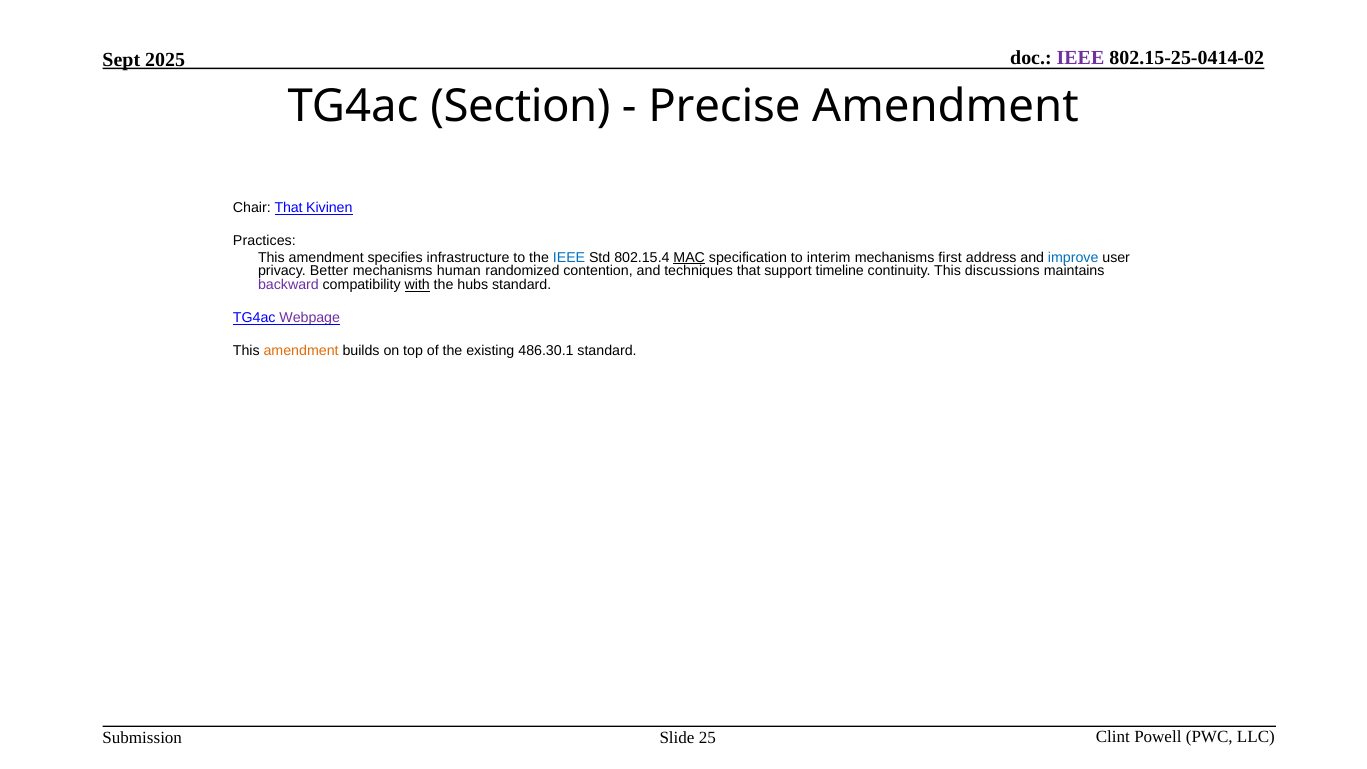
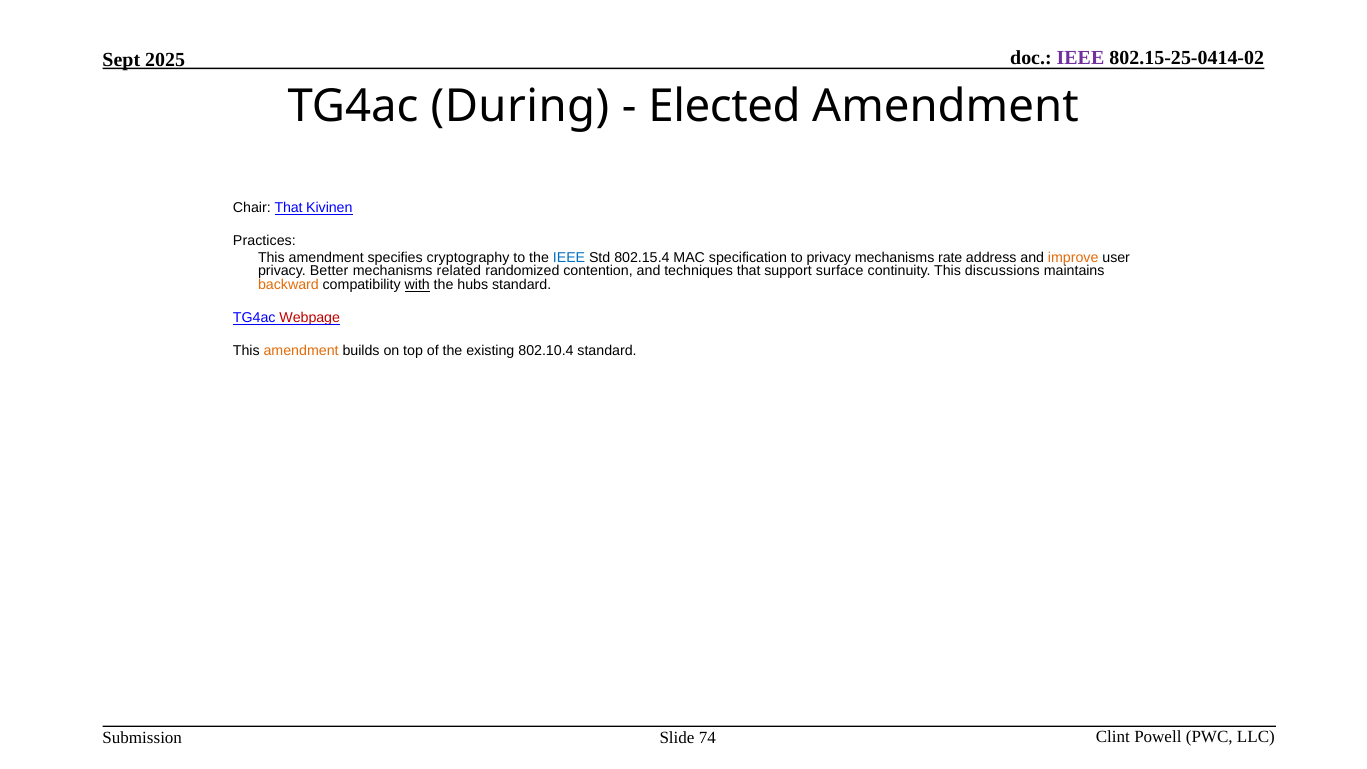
Section: Section -> During
Precise: Precise -> Elected
infrastructure: infrastructure -> cryptography
MAC underline: present -> none
to interim: interim -> privacy
first: first -> rate
improve colour: blue -> orange
human: human -> related
timeline: timeline -> surface
backward colour: purple -> orange
Webpage colour: purple -> red
486.30.1: 486.30.1 -> 802.10.4
25: 25 -> 74
